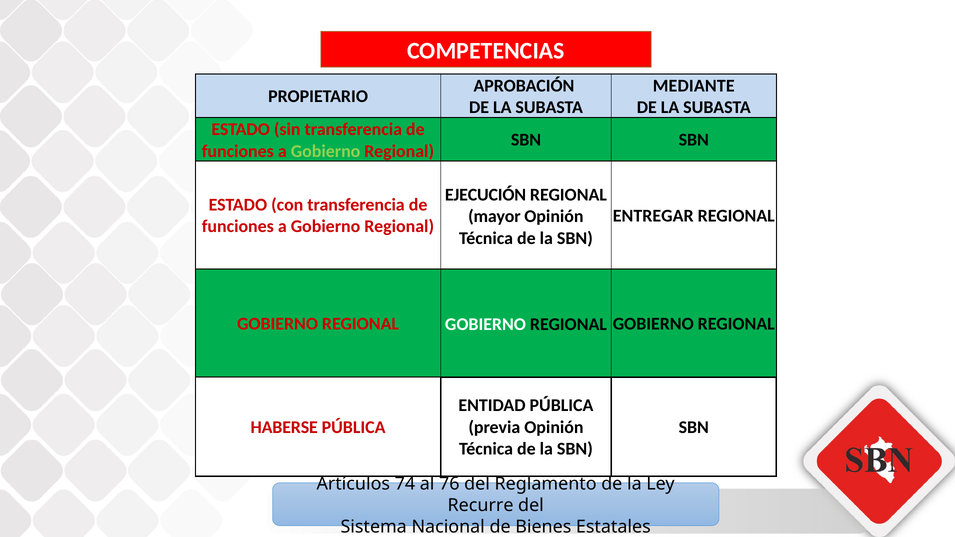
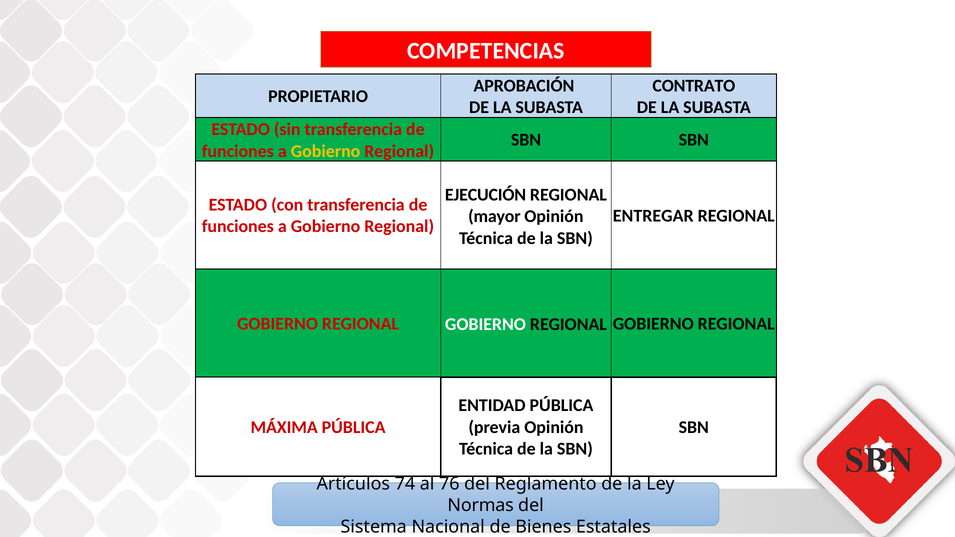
MEDIANTE: MEDIANTE -> CONTRATO
Gobierno at (326, 151) colour: light green -> yellow
HABERSE: HABERSE -> MÁXIMA
Recurre: Recurre -> Normas
